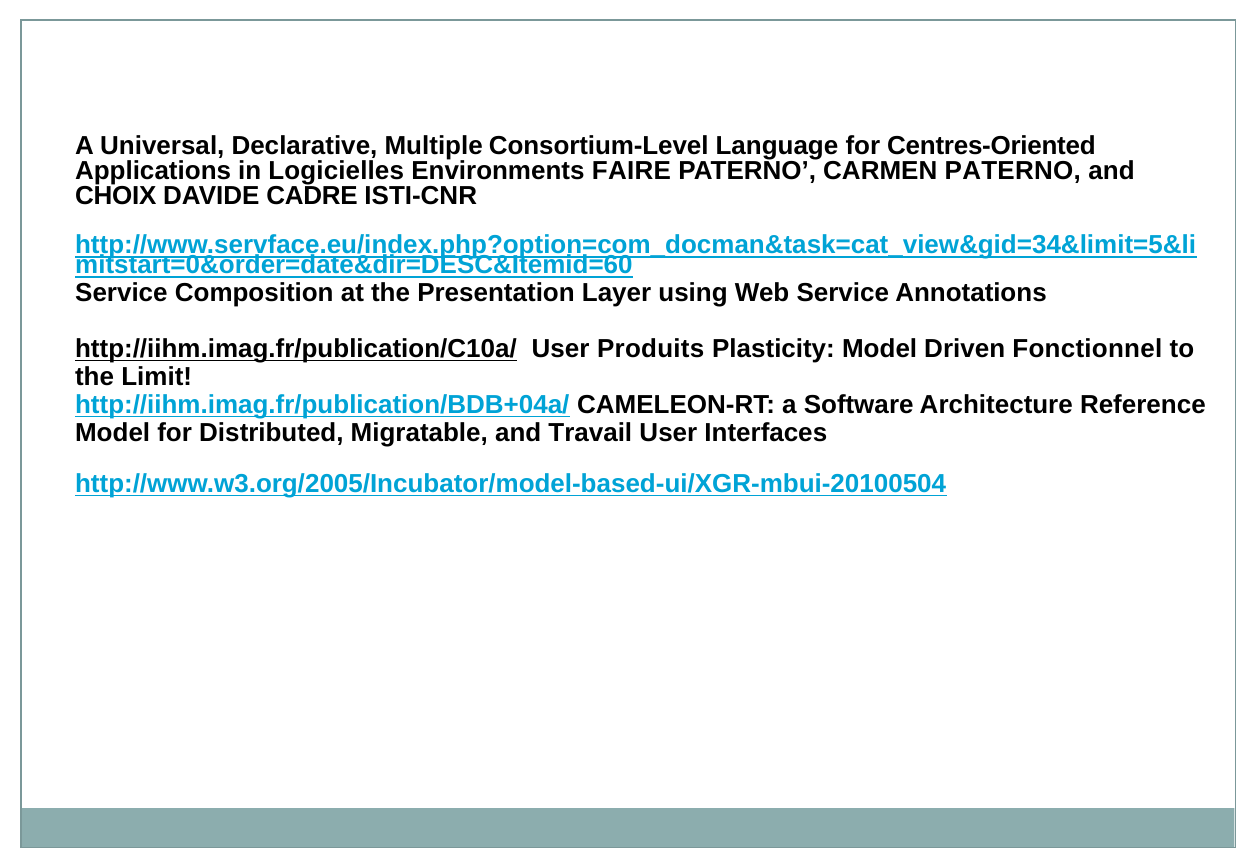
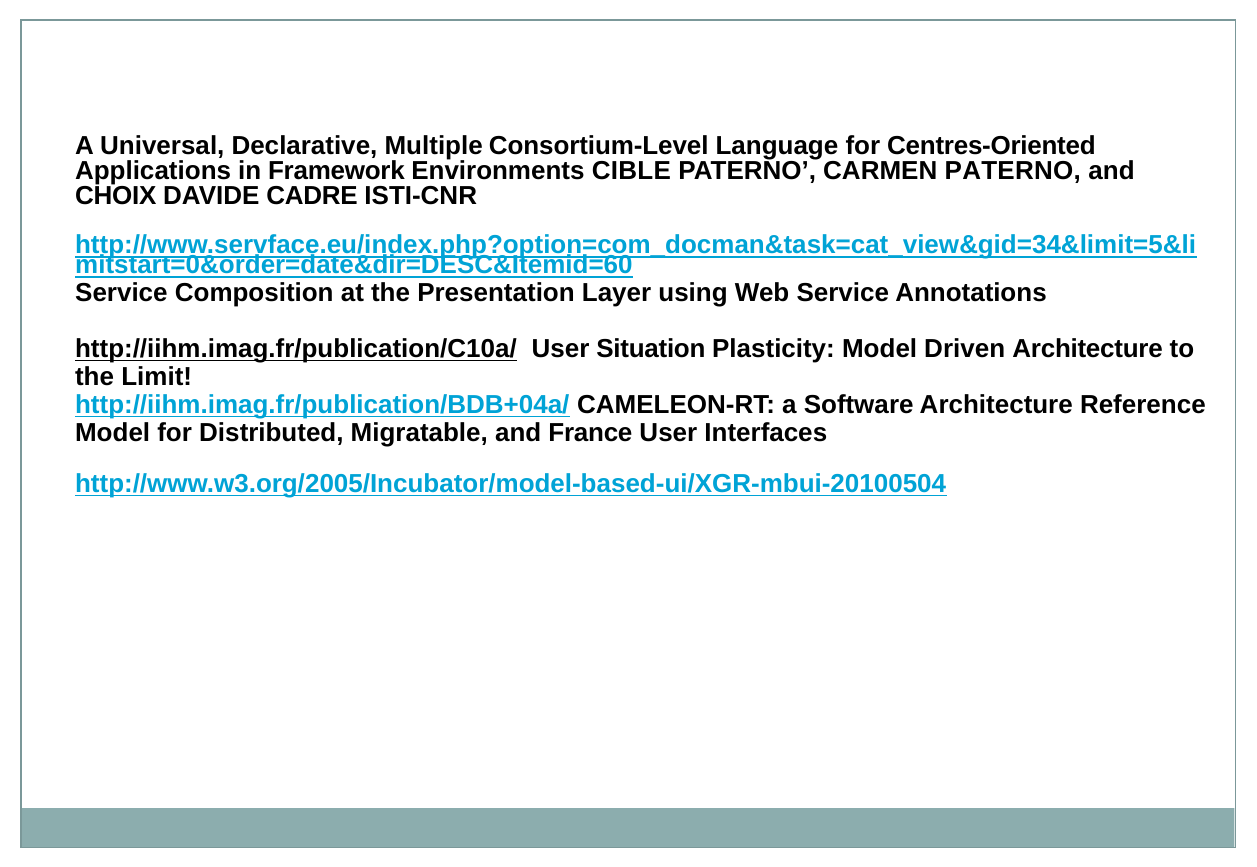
Logicielles: Logicielles -> Framework
FAIRE: FAIRE -> CIBLE
Produits: Produits -> Situation
Driven Fonctionnel: Fonctionnel -> Architecture
Travail: Travail -> France
